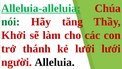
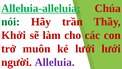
tăng: tăng -> trần
thánh: thánh -> muôn
Alleluia colour: black -> purple
